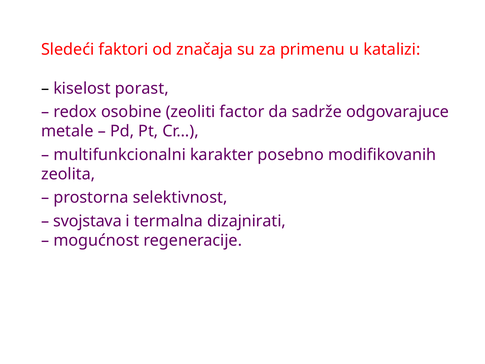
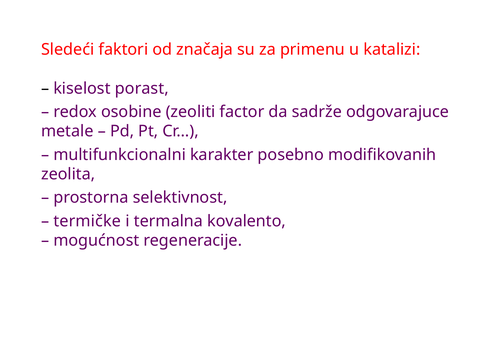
svojstava: svojstava -> termičke
dizajnirati: dizajnirati -> kovalento
